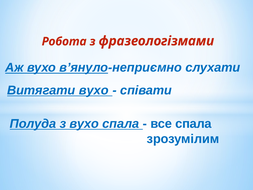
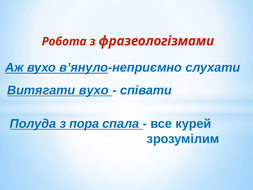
з вухо: вухо -> пора
все спала: спала -> курей
